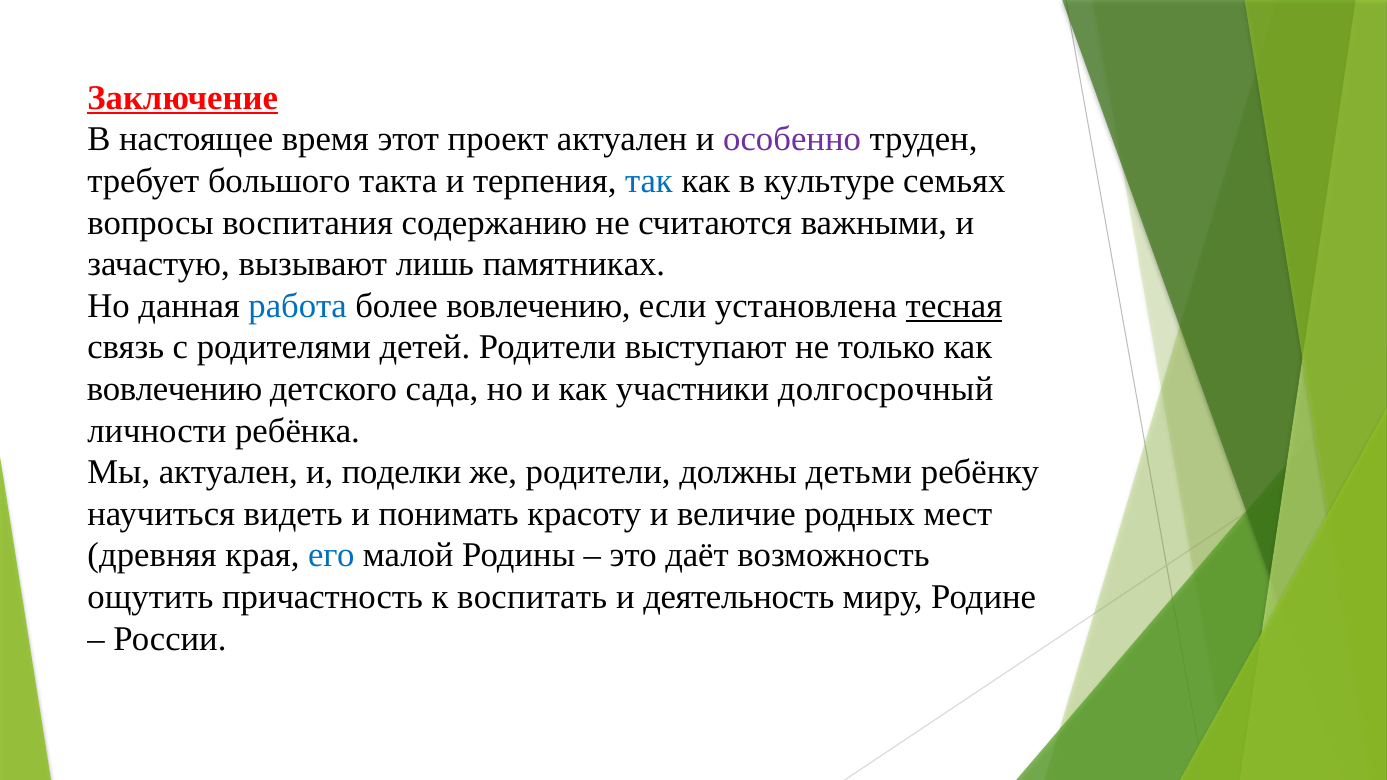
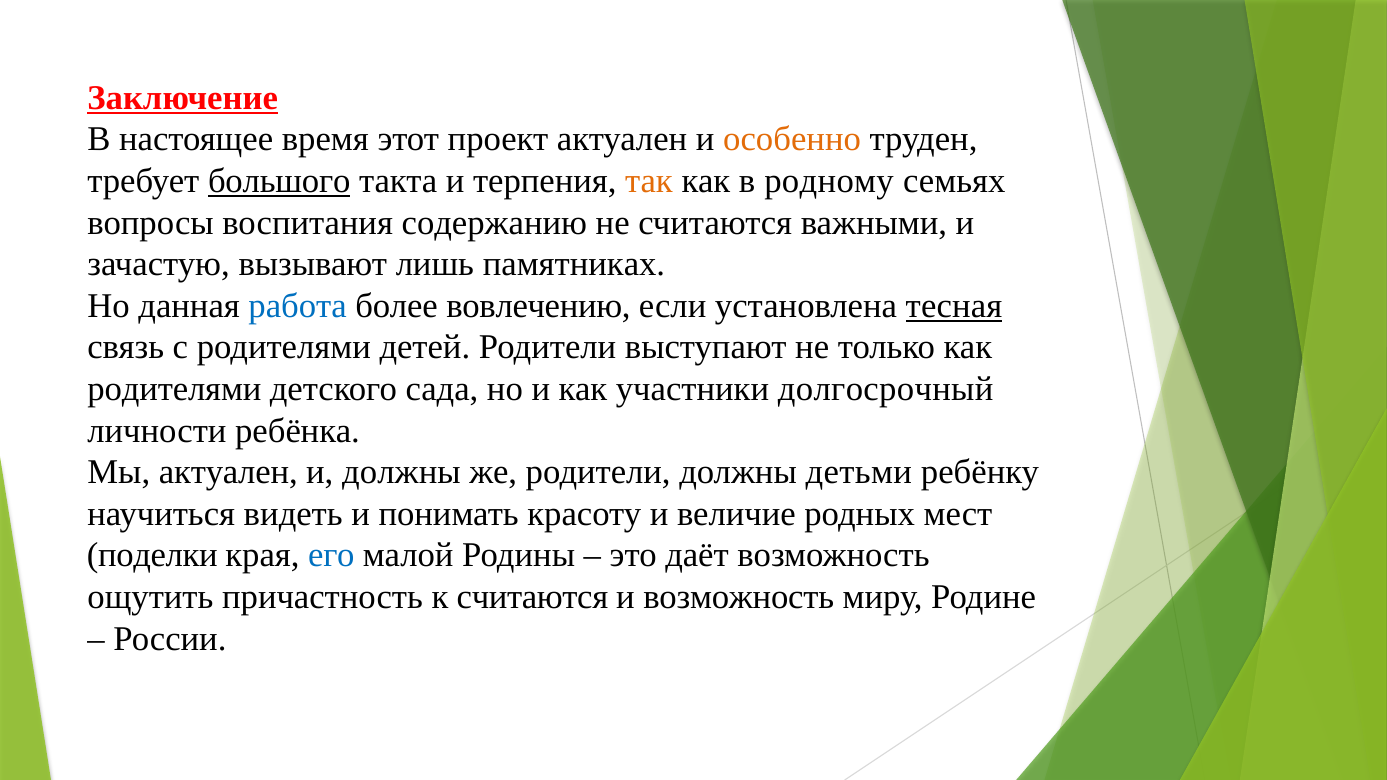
особенно colour: purple -> orange
большого underline: none -> present
так colour: blue -> orange
культуре: культуре -> родному
вовлечению at (175, 389): вовлечению -> родителями
и поделки: поделки -> должны
древняя: древняя -> поделки
к воспитать: воспитать -> считаются
и деятельность: деятельность -> возможность
